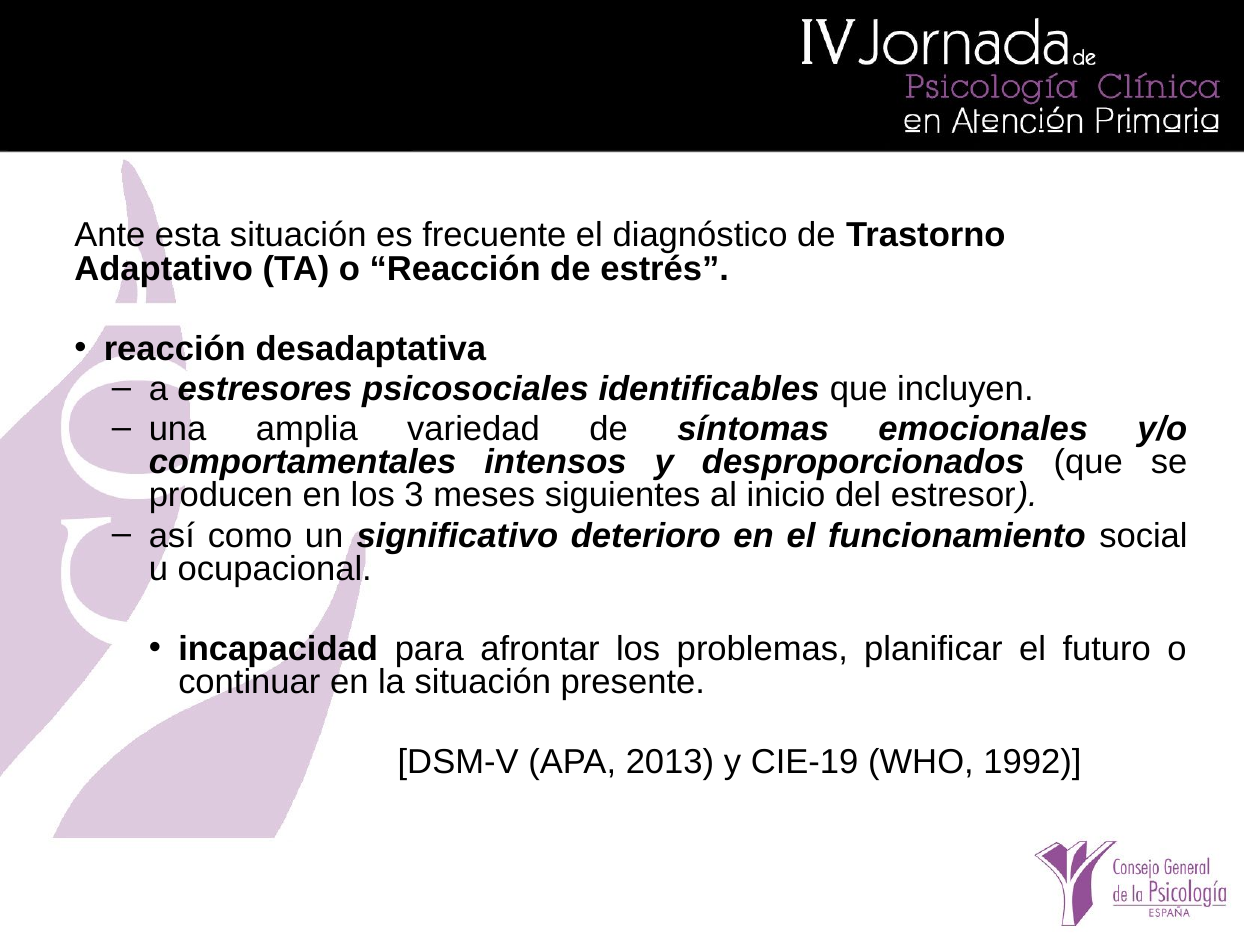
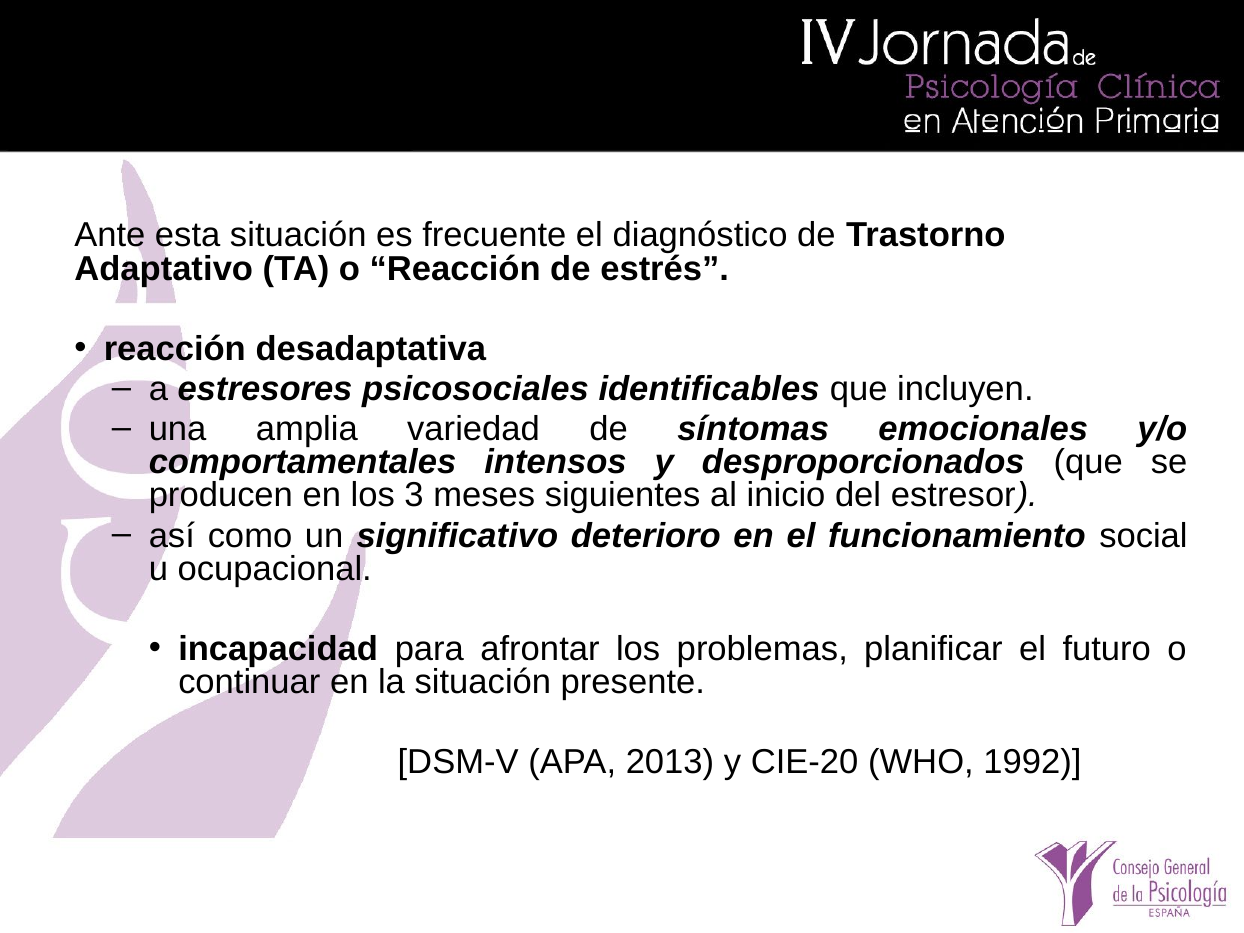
CIE-19: CIE-19 -> CIE-20
